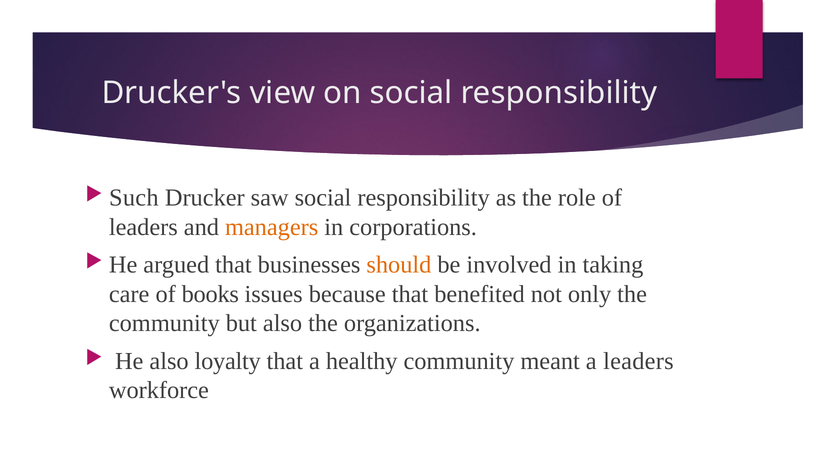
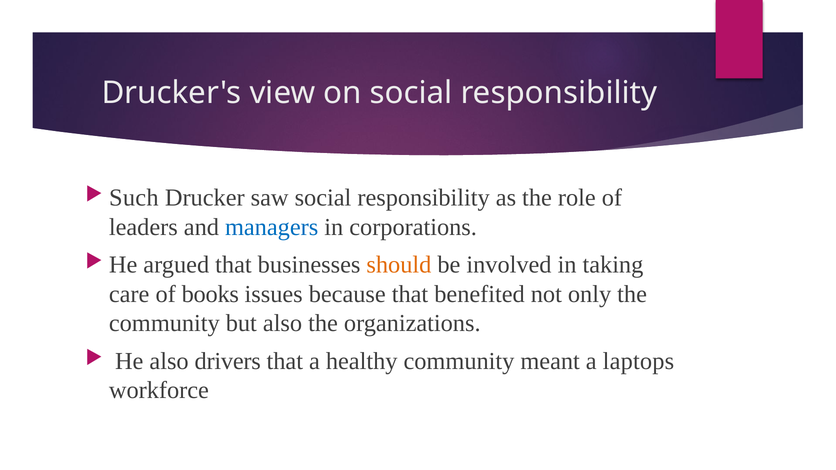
managers colour: orange -> blue
loyalty: loyalty -> drivers
a leaders: leaders -> laptops
